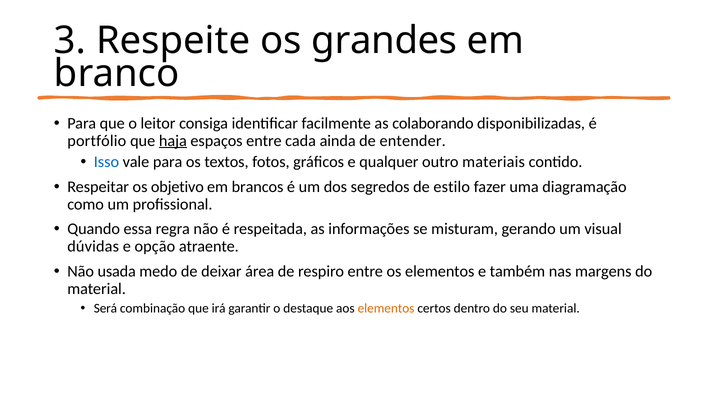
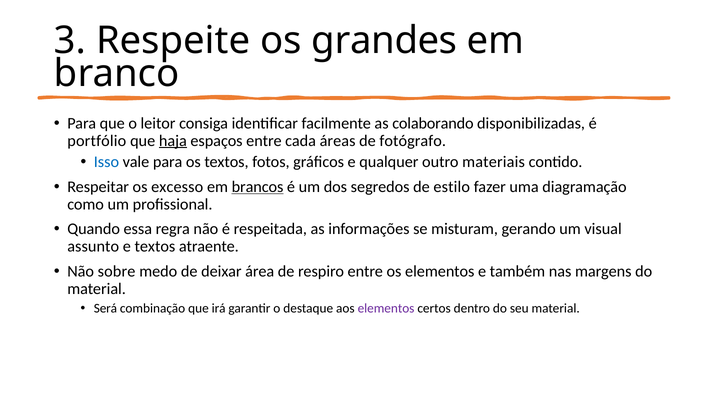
ainda: ainda -> áreas
entender: entender -> fotógrafo
objetivo: objetivo -> excesso
brancos underline: none -> present
dúvidas: dúvidas -> assunto
e opção: opção -> textos
usada: usada -> sobre
elementos at (386, 309) colour: orange -> purple
